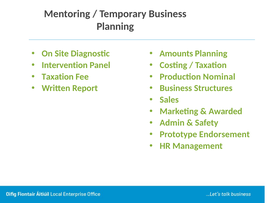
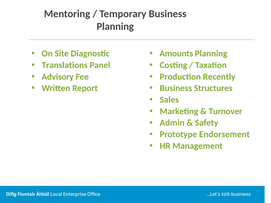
Intervention: Intervention -> Translations
Taxation at (58, 77): Taxation -> Advisory
Nominal: Nominal -> Recently
Awarded: Awarded -> Turnover
